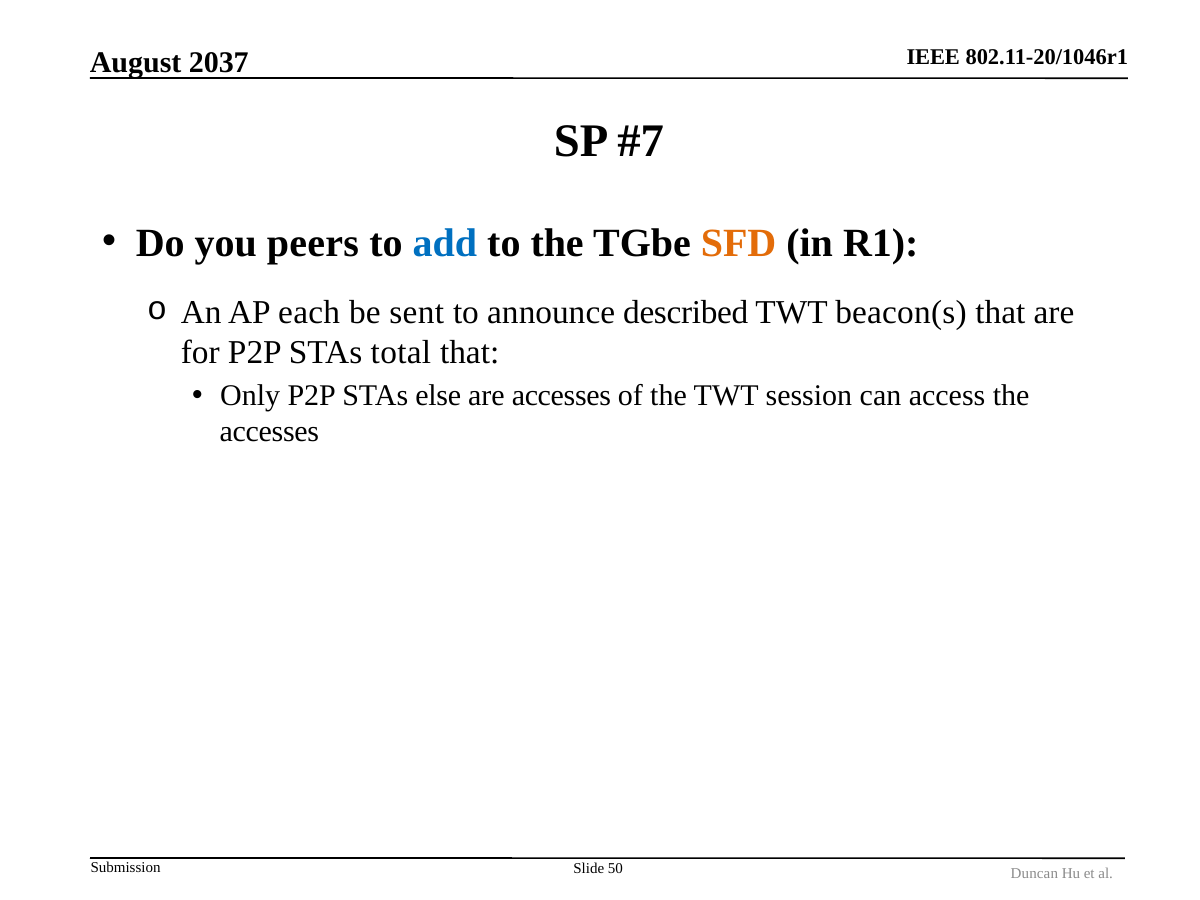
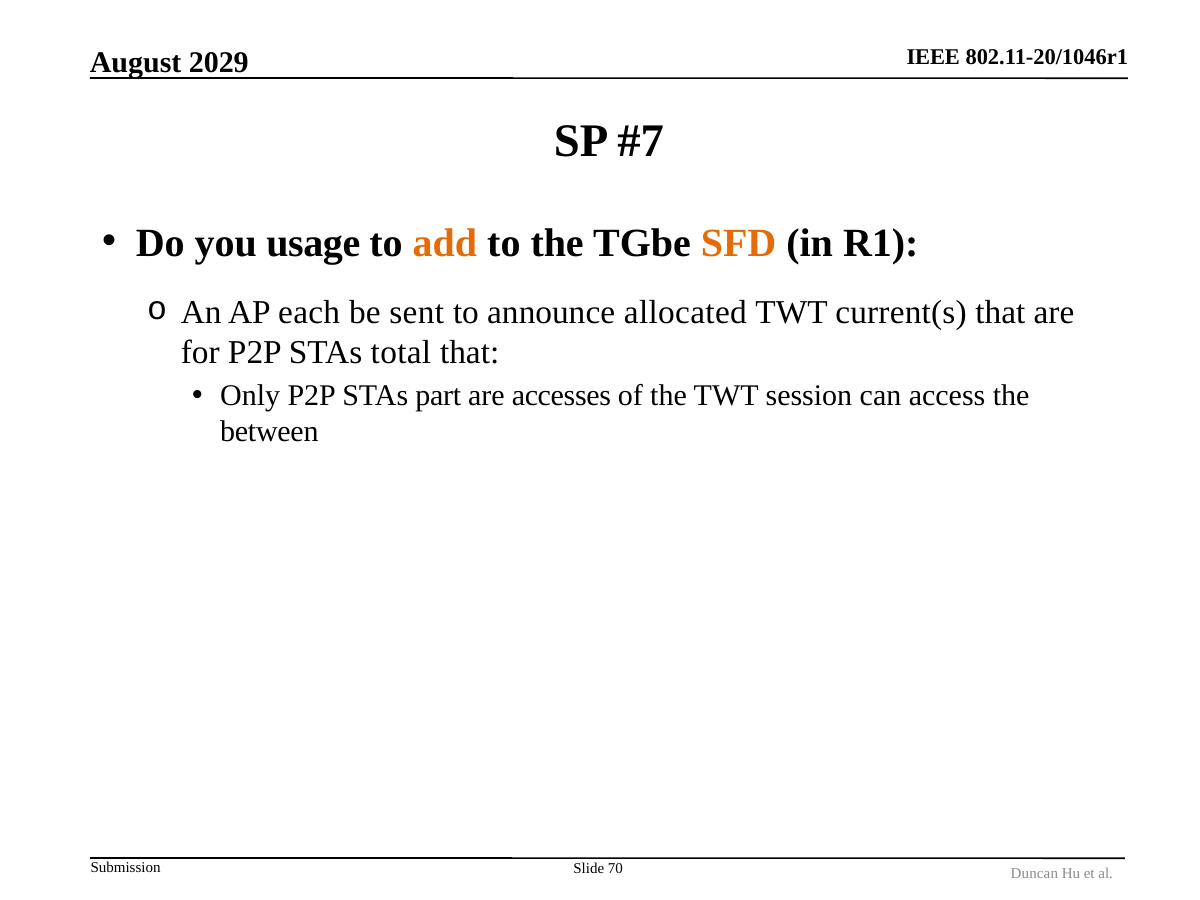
2037: 2037 -> 2029
peers: peers -> usage
add colour: blue -> orange
described: described -> allocated
beacon(s: beacon(s -> current(s
else: else -> part
accesses at (269, 432): accesses -> between
50: 50 -> 70
